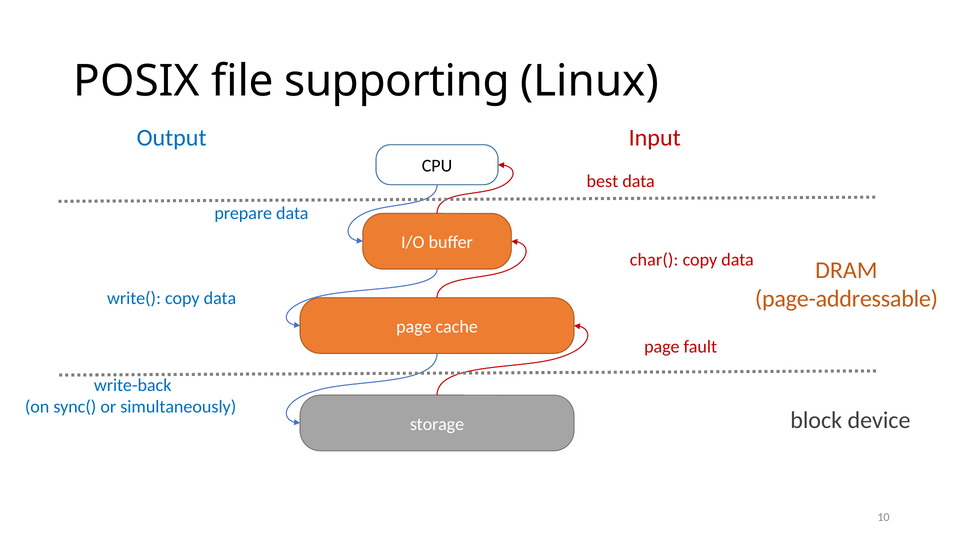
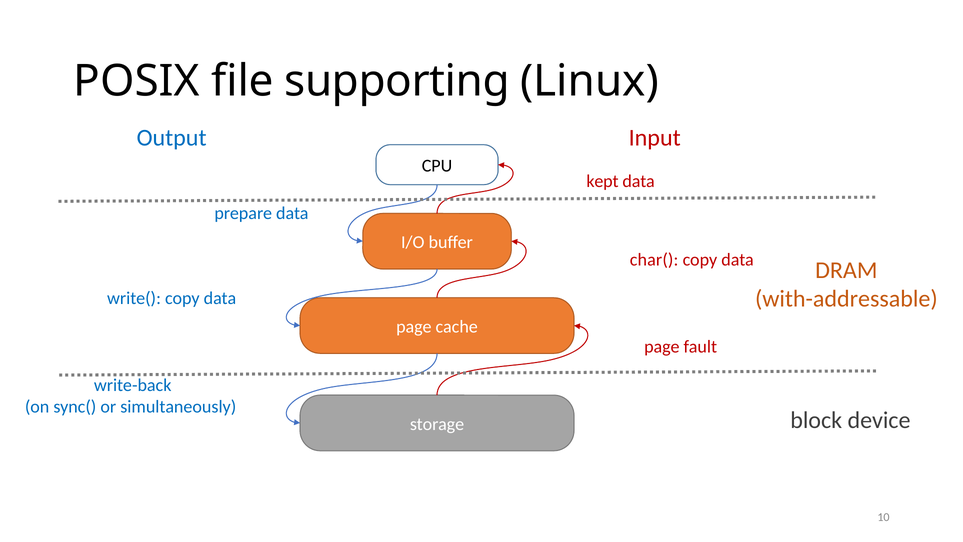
best: best -> kept
page-addressable: page-addressable -> with-addressable
